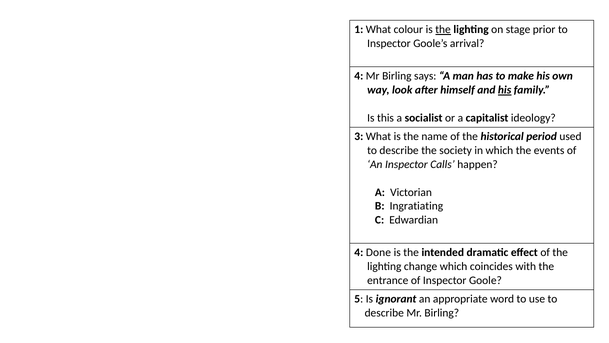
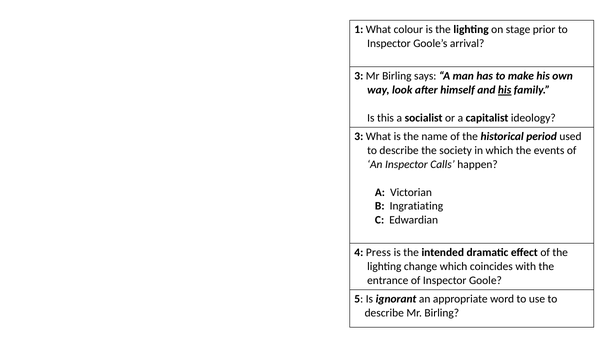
the at (443, 30) underline: present -> none
4 at (359, 76): 4 -> 3
Done: Done -> Press
